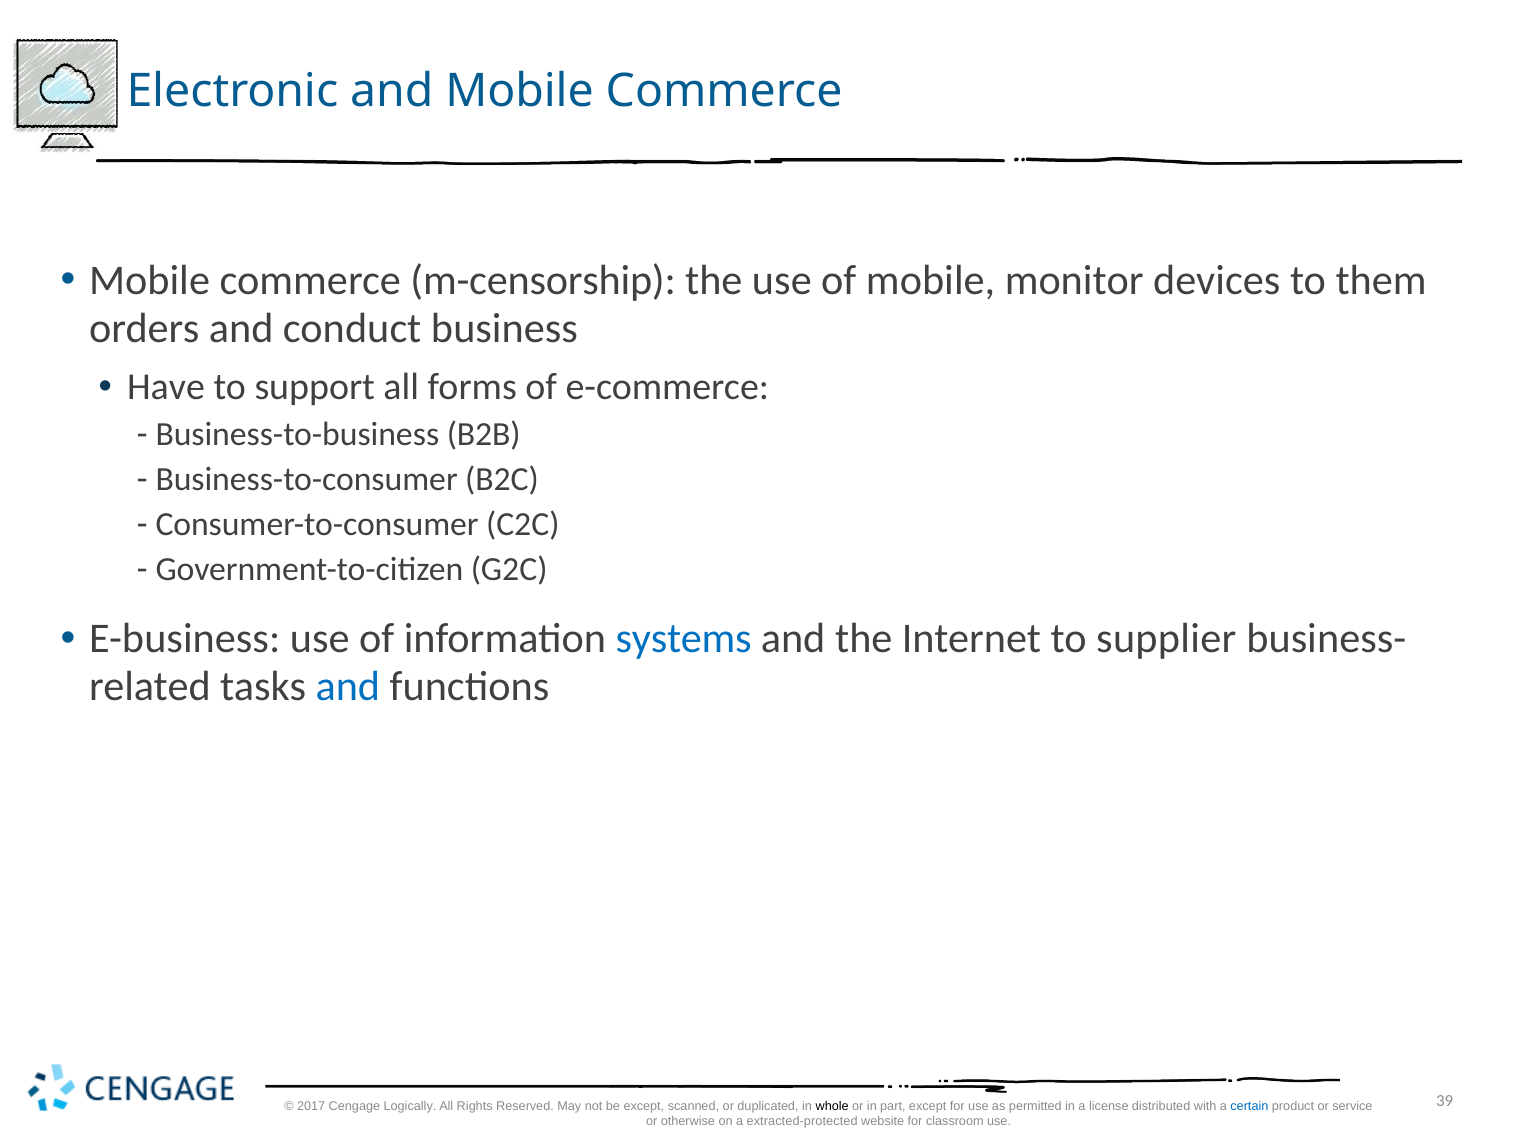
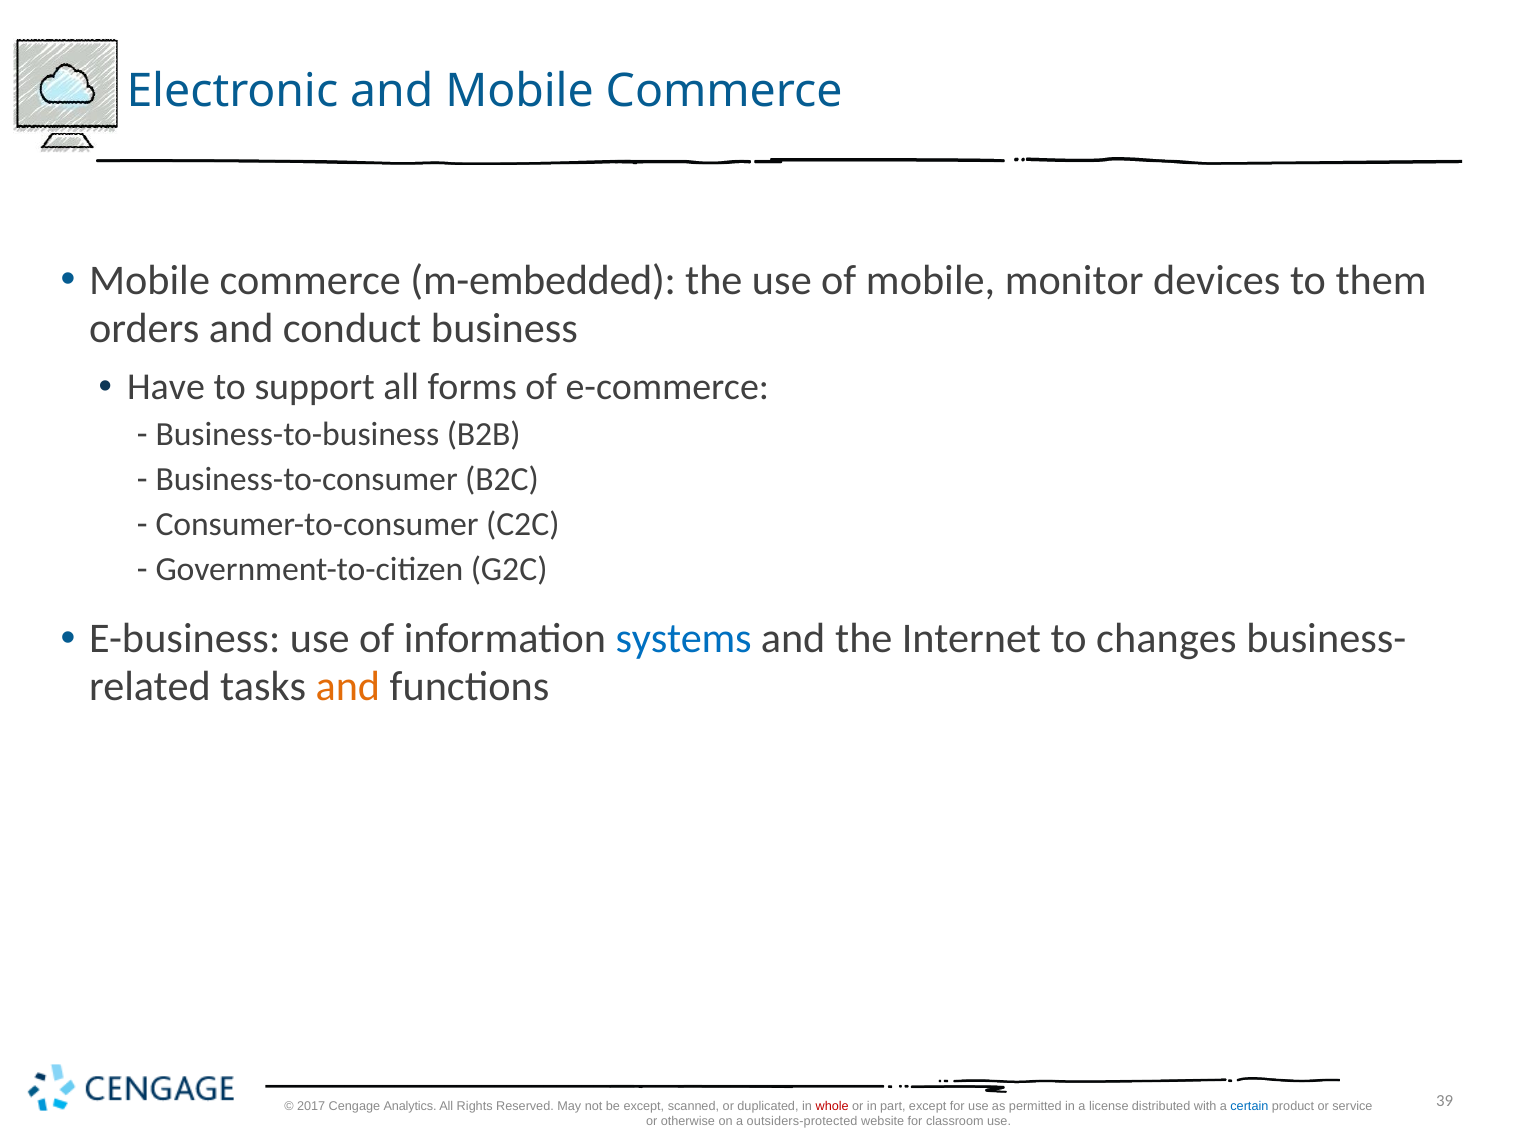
m-censorship: m-censorship -> m-embedded
supplier: supplier -> changes
and at (348, 687) colour: blue -> orange
Logically: Logically -> Analytics
whole colour: black -> red
extracted-protected: extracted-protected -> outsiders-protected
